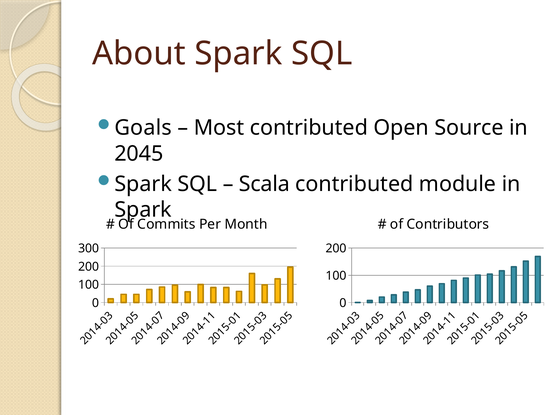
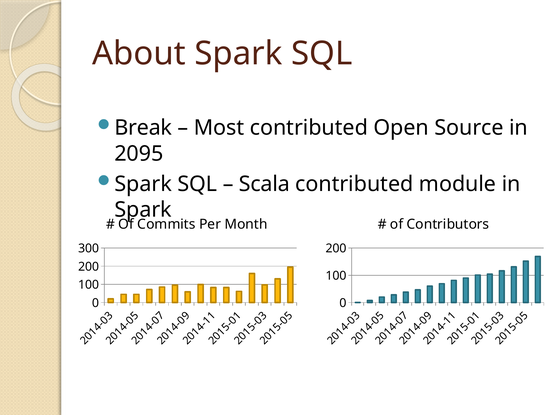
Goals: Goals -> Break
2045: 2045 -> 2095
